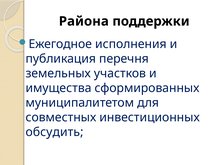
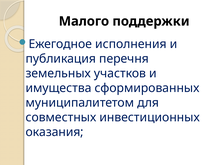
Района: Района -> Малого
обсудить: обсудить -> оказания
